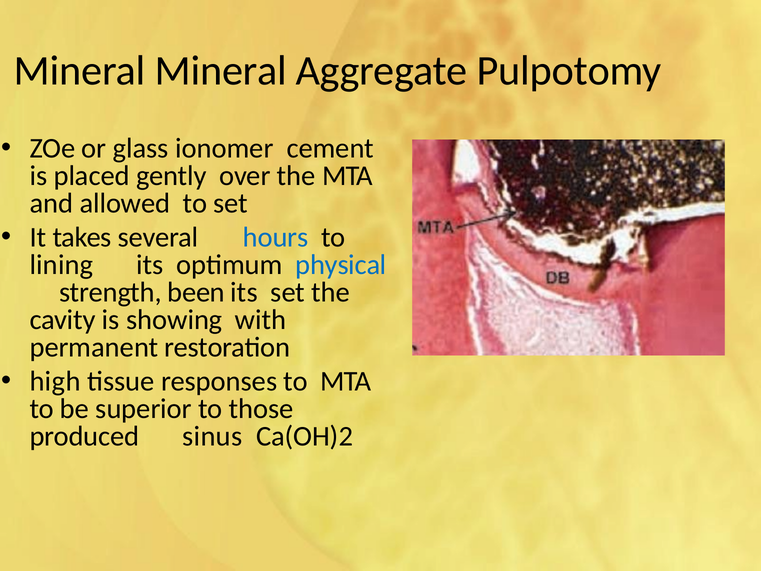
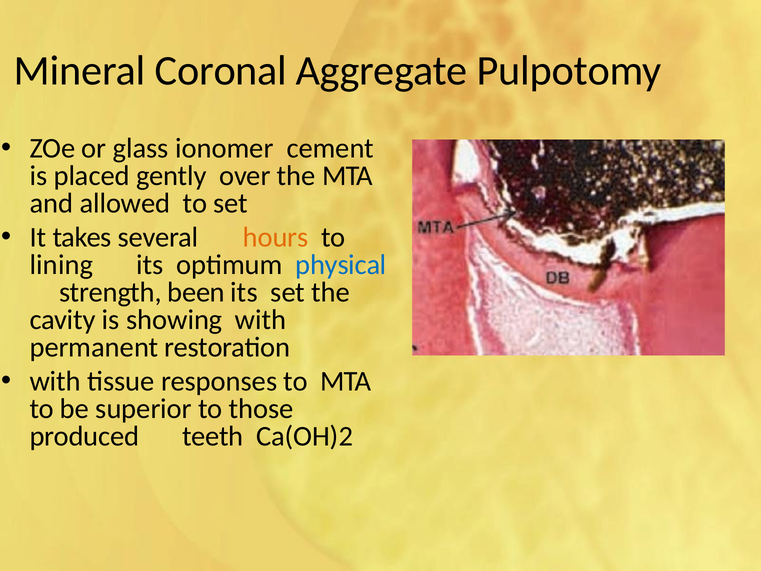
Mineral Mineral: Mineral -> Coronal
hours colour: blue -> orange
high at (55, 381): high -> with
sinus: sinus -> teeth
